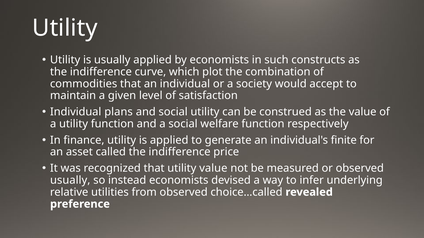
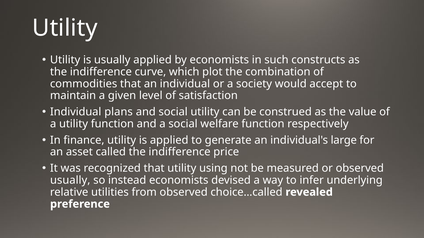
finite: finite -> large
utility value: value -> using
